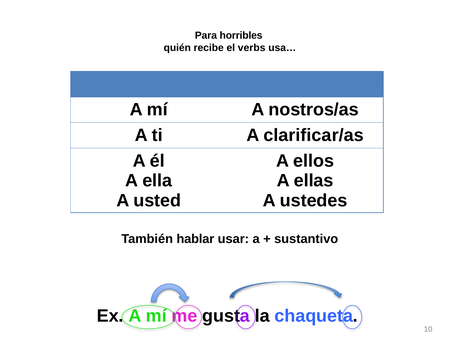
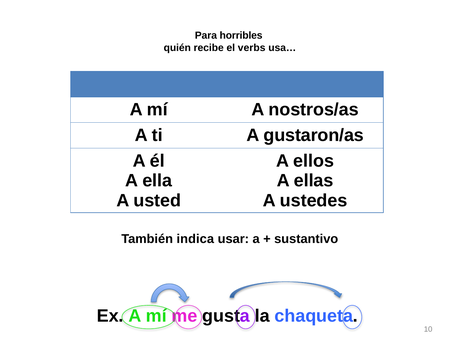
clarificar/as: clarificar/as -> gustaron/as
hablar: hablar -> indica
